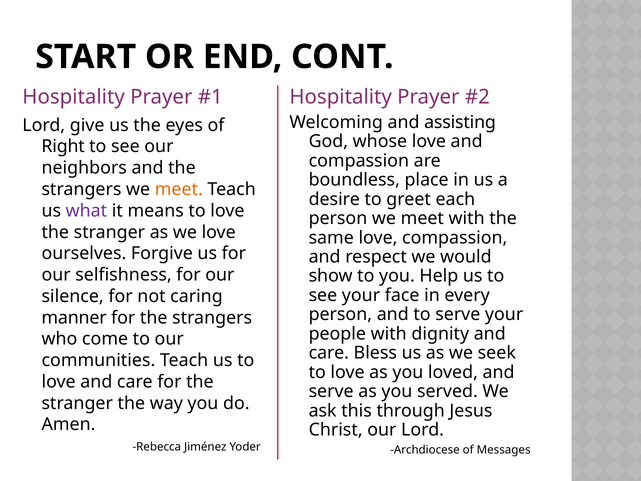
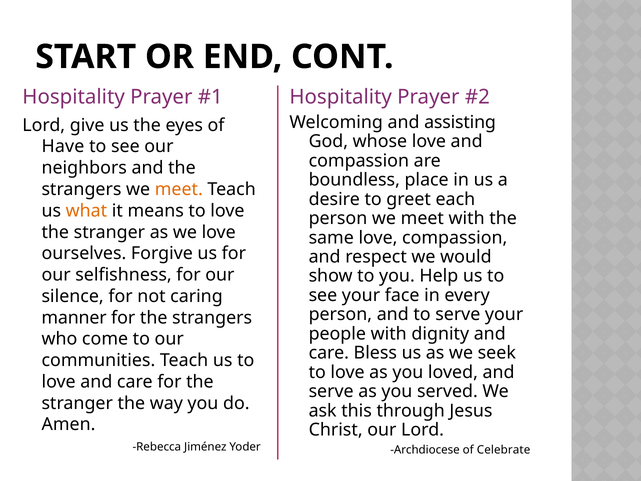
Right: Right -> Have
what colour: purple -> orange
Messages: Messages -> Celebrate
